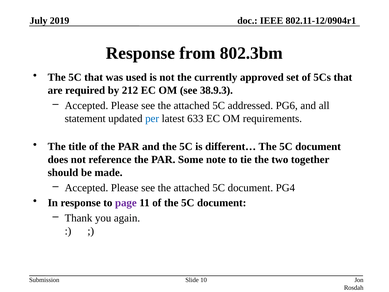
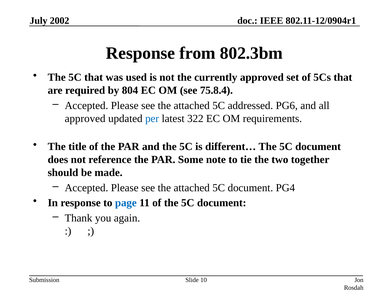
2019: 2019 -> 2002
212: 212 -> 804
38.9.3: 38.9.3 -> 75.8.4
statement at (85, 118): statement -> approved
633: 633 -> 322
page colour: purple -> blue
